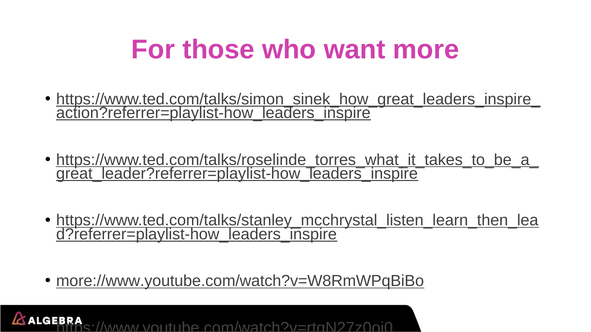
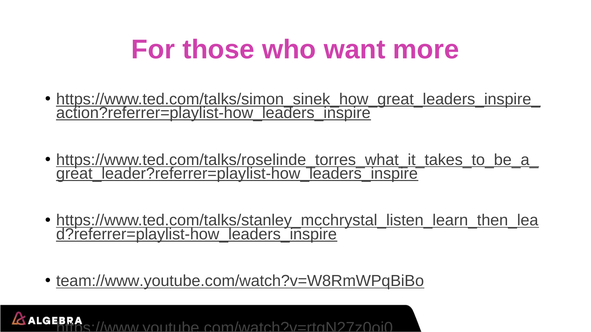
more://www.youtube.com/watch?v=W8RmWPqBiBo: more://www.youtube.com/watch?v=W8RmWPqBiBo -> team://www.youtube.com/watch?v=W8RmWPqBiBo
